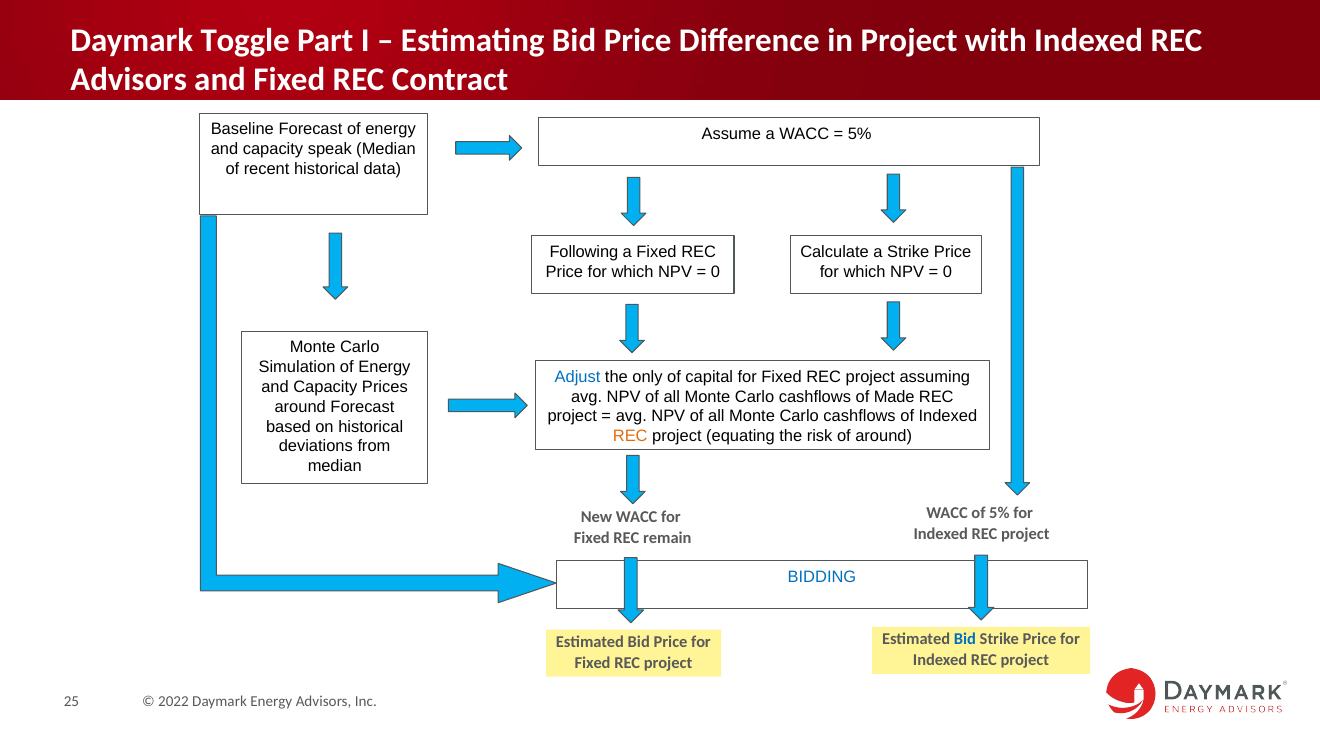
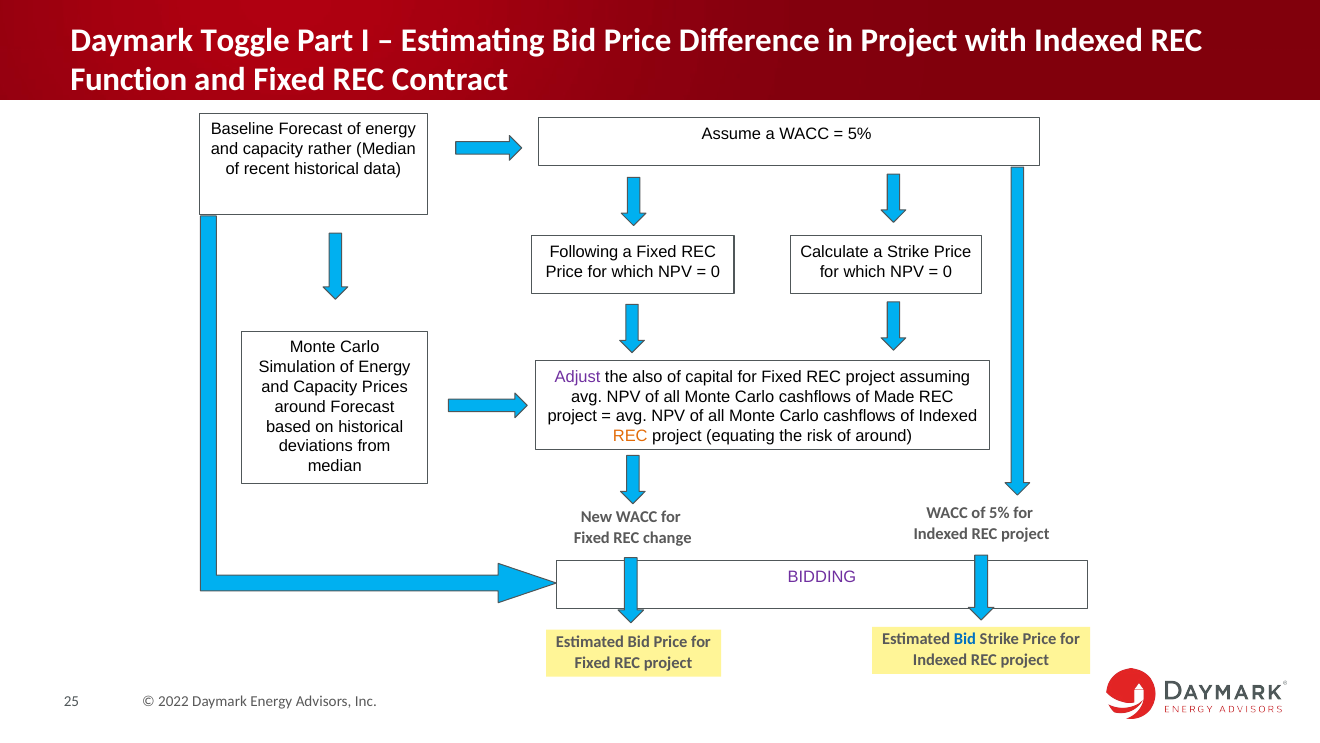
Advisors at (129, 80): Advisors -> Function
speak: speak -> rather
Adjust colour: blue -> purple
only: only -> also
remain: remain -> change
BIDDING colour: blue -> purple
